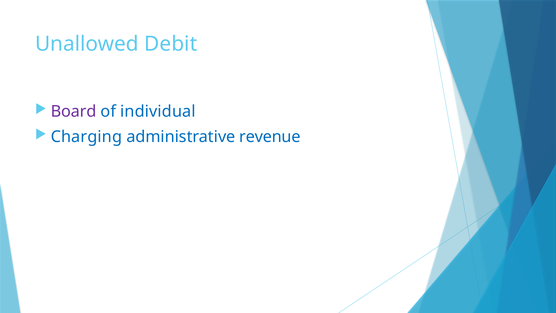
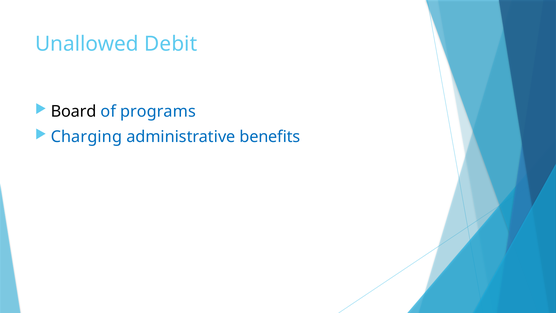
Board colour: purple -> black
individual: individual -> programs
revenue: revenue -> benefits
